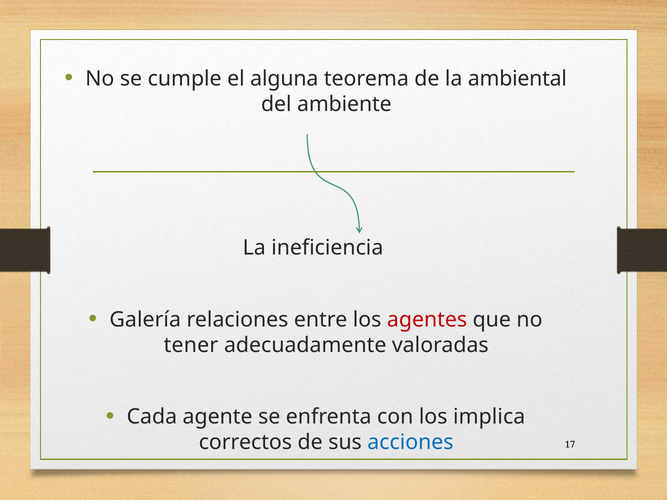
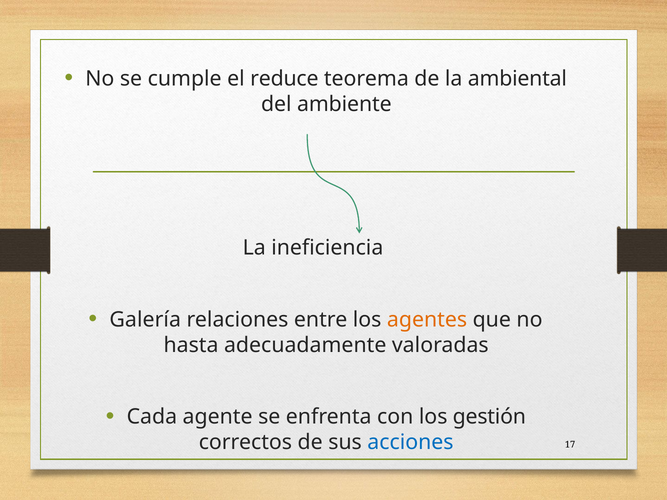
alguna: alguna -> reduce
agentes colour: red -> orange
tener: tener -> hasta
implica: implica -> gestión
